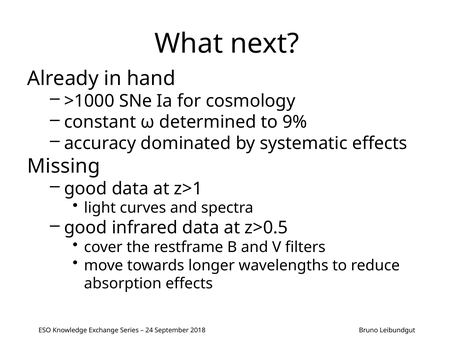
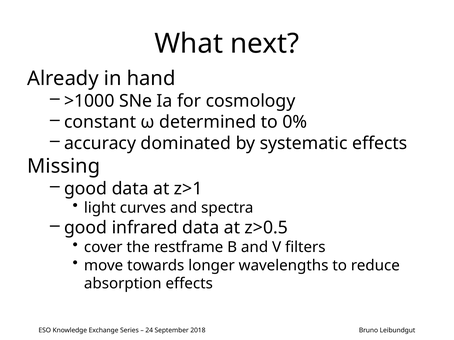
9%: 9% -> 0%
